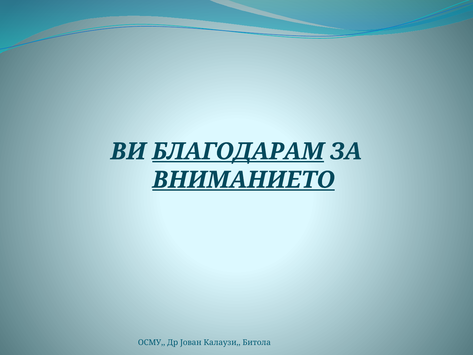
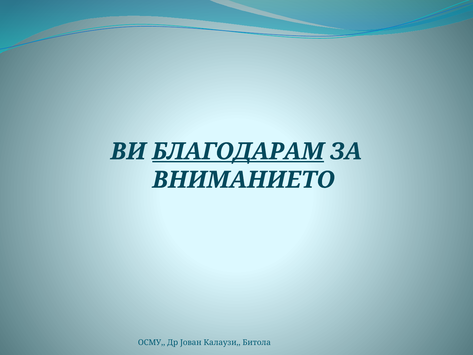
ВНИМАНИЕТО underline: present -> none
